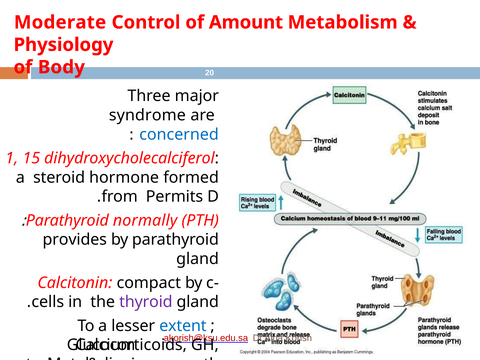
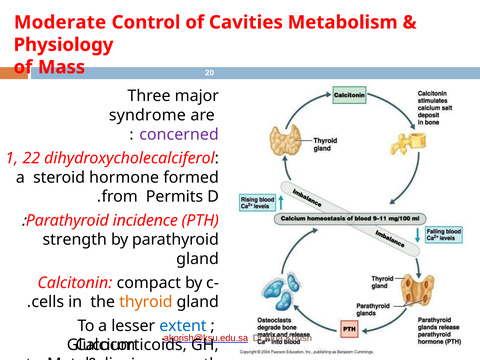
Amount: Amount -> Cavities
Body: Body -> Mass
concerned colour: blue -> purple
15: 15 -> 22
normally: normally -> incidence
provides: provides -> strength
thyroid colour: purple -> orange
